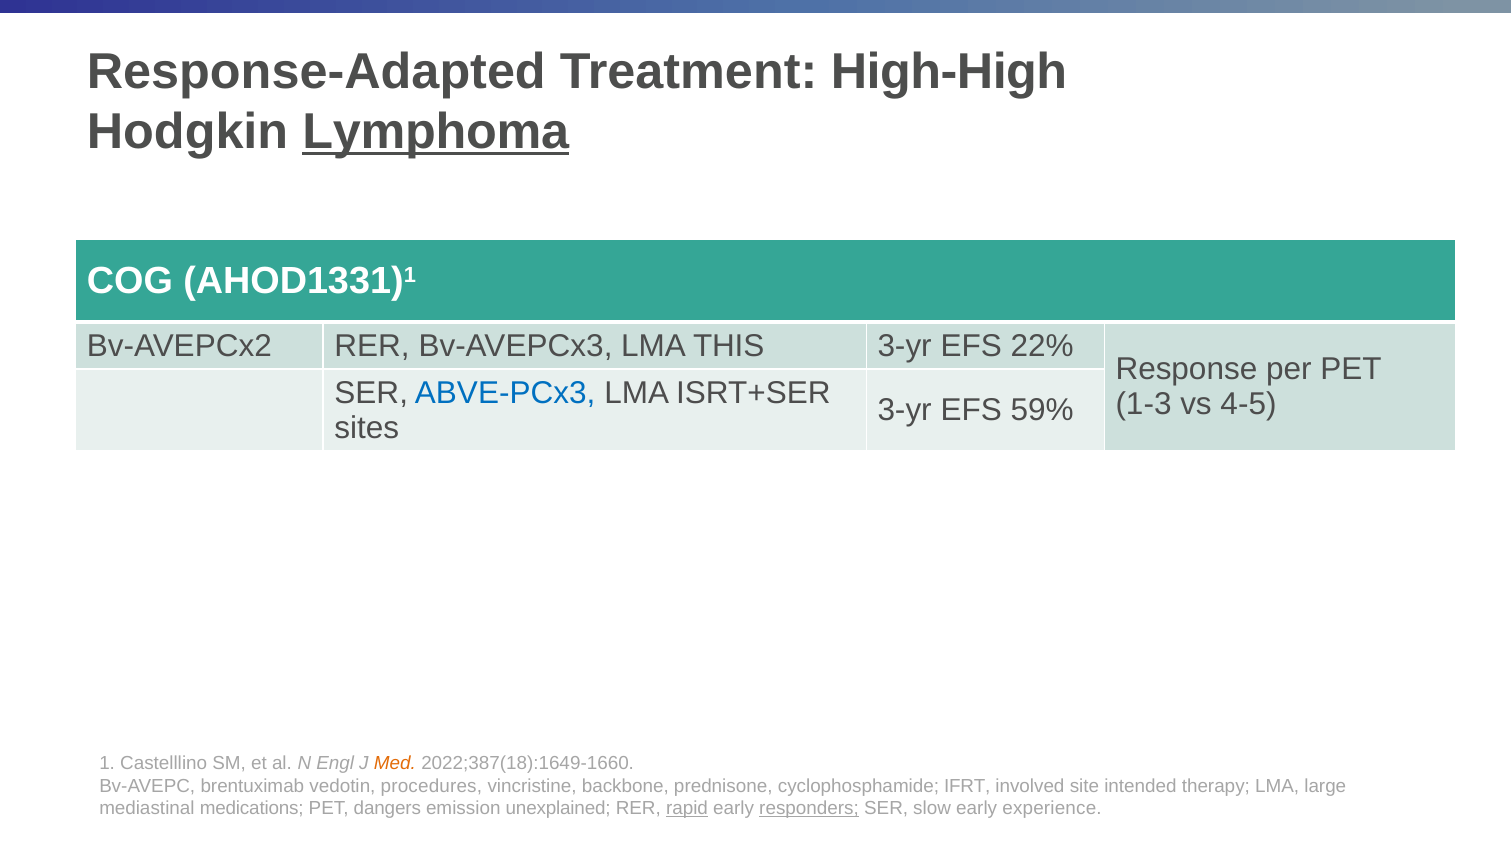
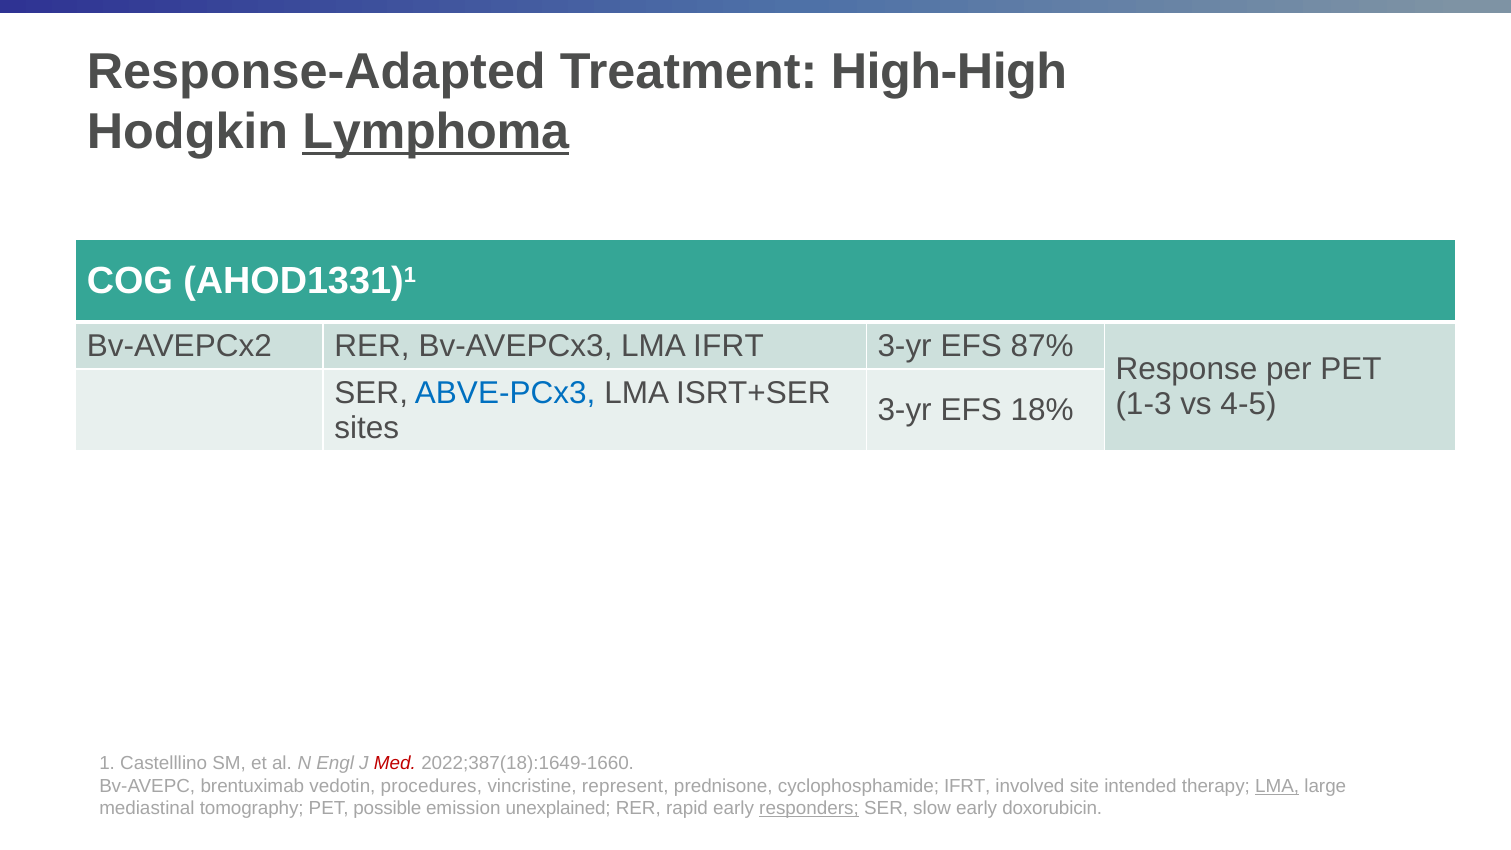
LMA THIS: THIS -> IFRT
22%: 22% -> 87%
59%: 59% -> 18%
Med colour: orange -> red
backbone: backbone -> represent
LMA at (1277, 786) underline: none -> present
medications: medications -> tomography
dangers: dangers -> possible
rapid underline: present -> none
experience: experience -> doxorubicin
